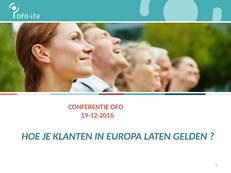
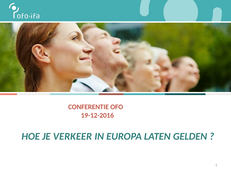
KLANTEN: KLANTEN -> VERKEER
